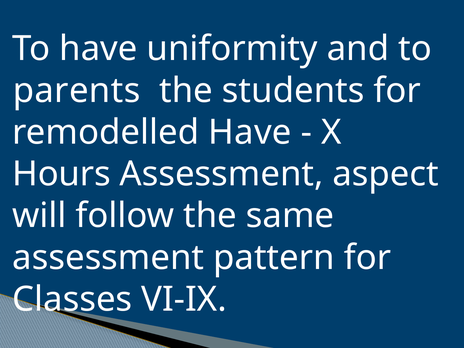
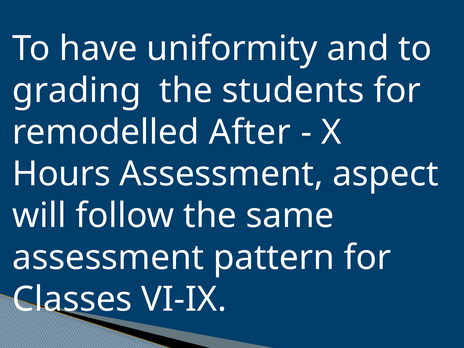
parents: parents -> grading
remodelled Have: Have -> After
